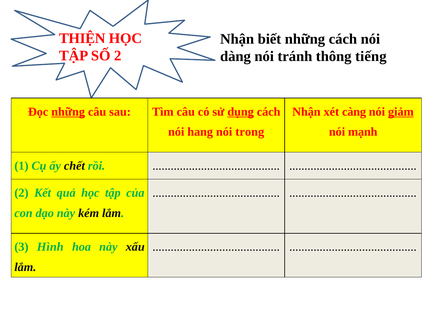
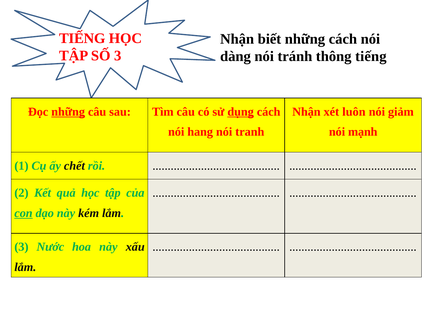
THIỆN at (82, 38): THIỆN -> TIẾNG
SỐ 2: 2 -> 3
càng: càng -> luôn
giảm underline: present -> none
trong: trong -> tranh
con underline: none -> present
Hình: Hình -> Nước
